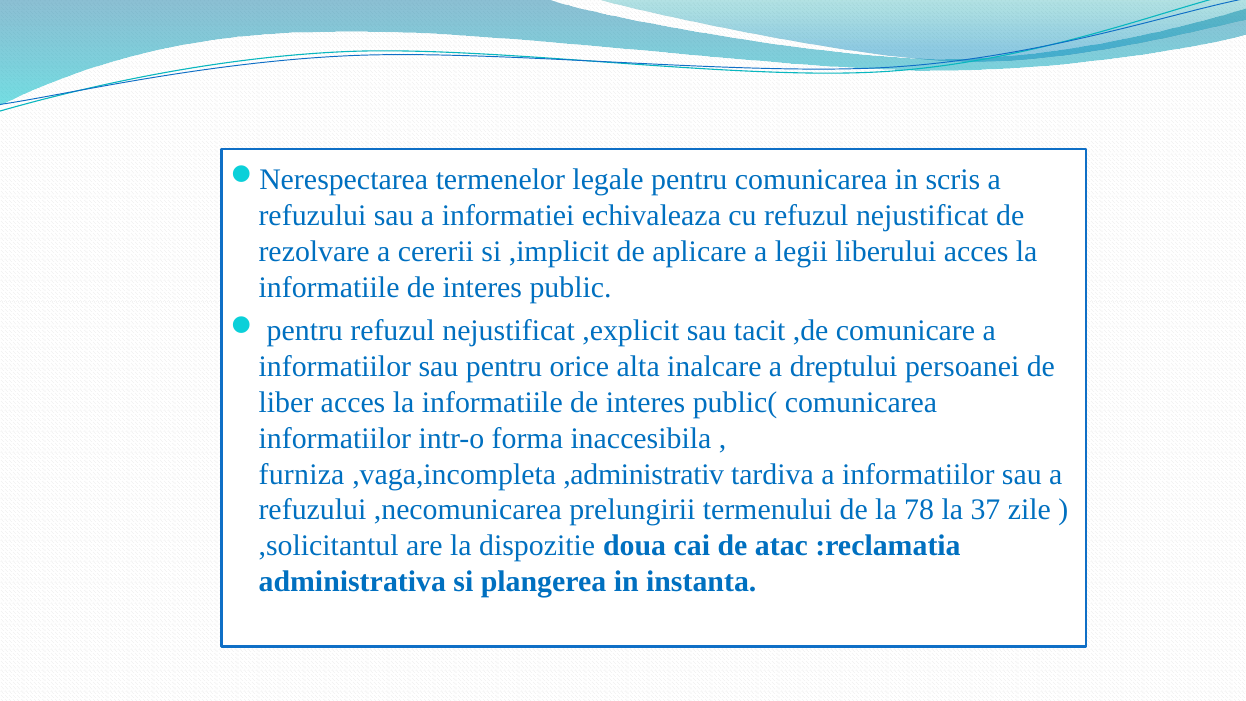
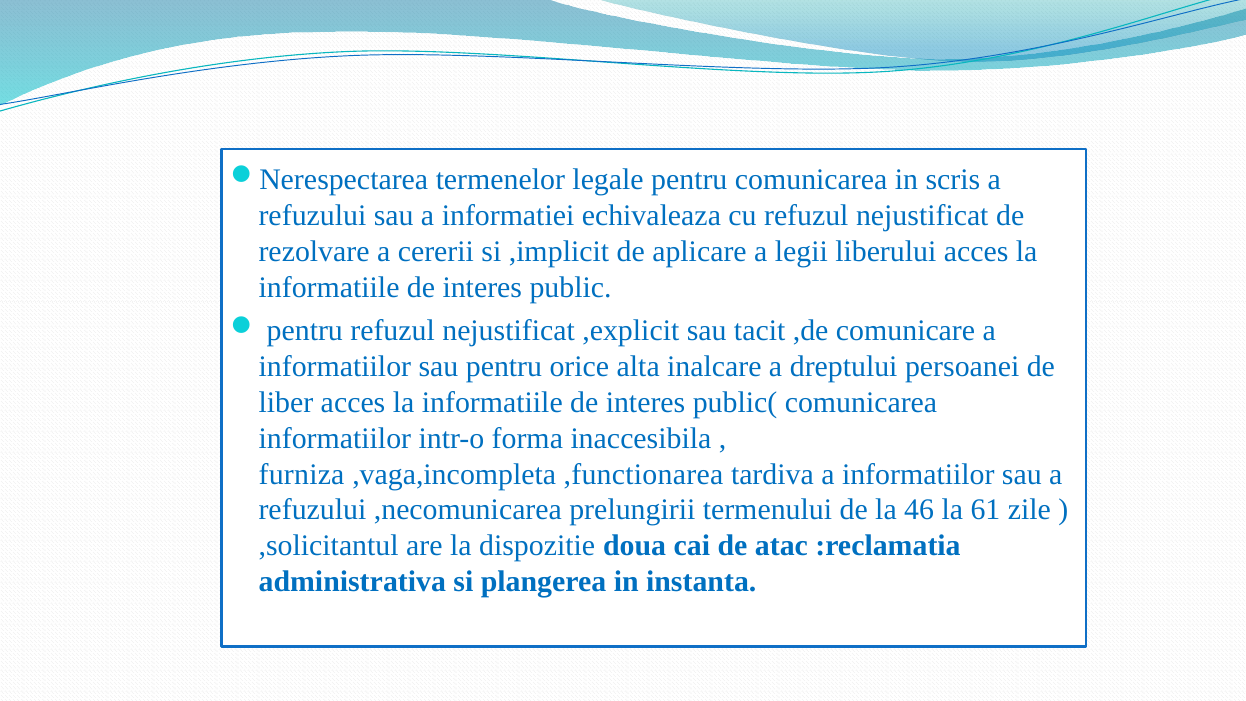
,administrativ: ,administrativ -> ,functionarea
78: 78 -> 46
37: 37 -> 61
